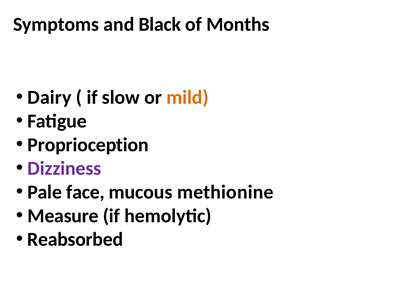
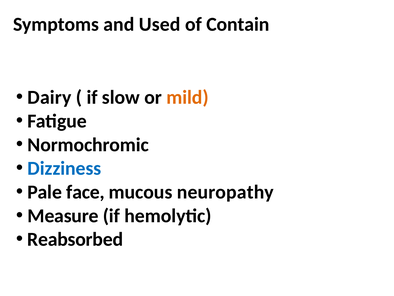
Black: Black -> Used
Months: Months -> Contain
Proprioception: Proprioception -> Normochromic
Dizziness colour: purple -> blue
methionine: methionine -> neuropathy
